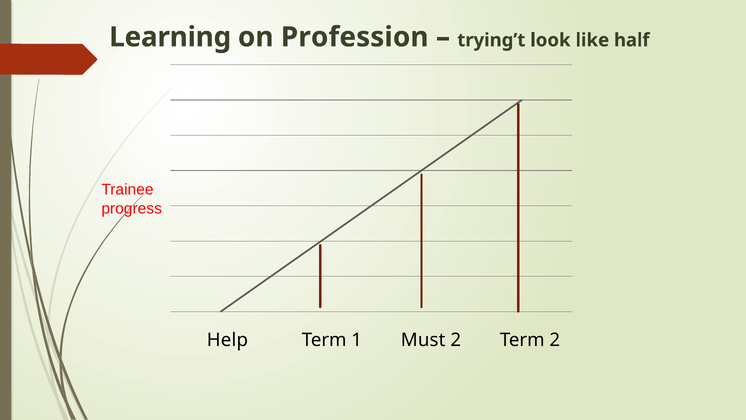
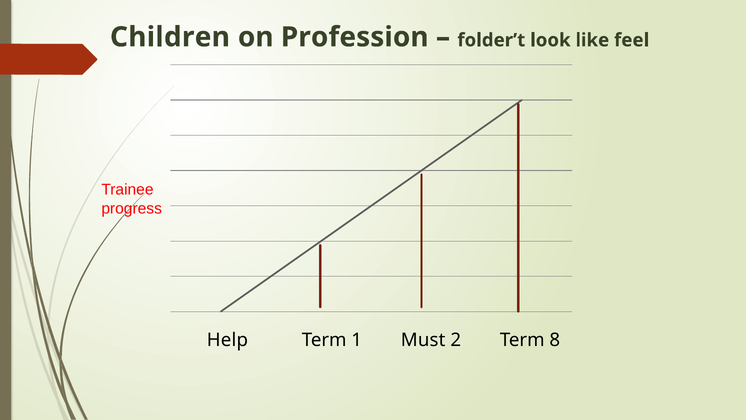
Learning: Learning -> Children
trying’t: trying’t -> folder’t
half: half -> feel
Term 2: 2 -> 8
